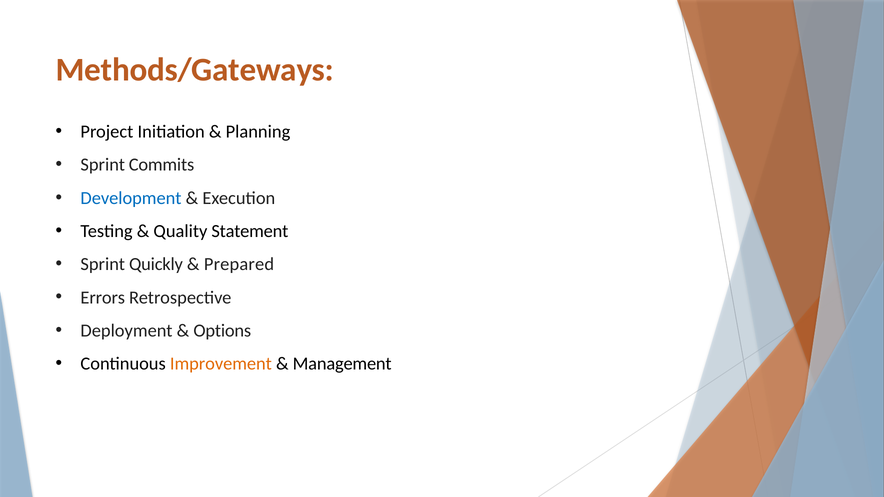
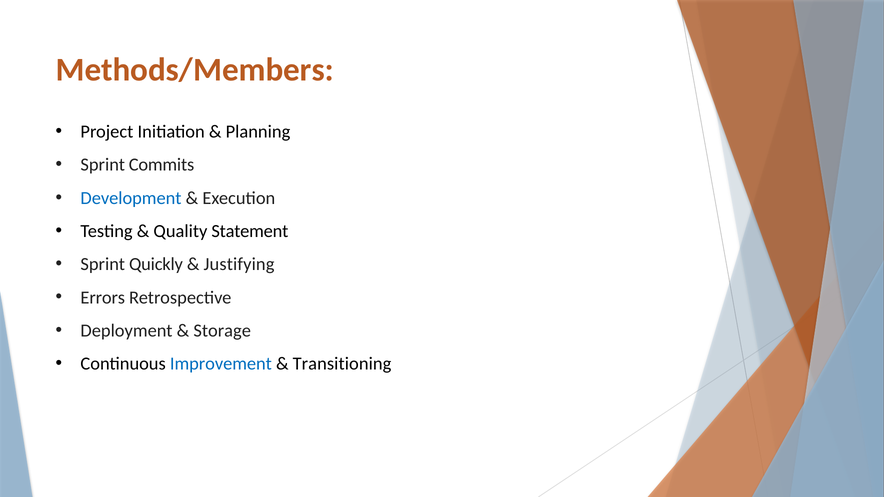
Methods/Gateways: Methods/Gateways -> Methods/Members
Prepared: Prepared -> Justifying
Options: Options -> Storage
Improvement colour: orange -> blue
Management: Management -> Transitioning
